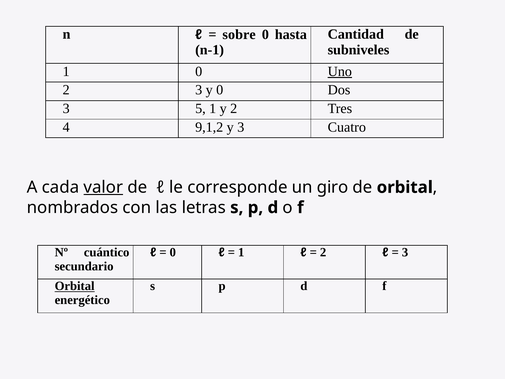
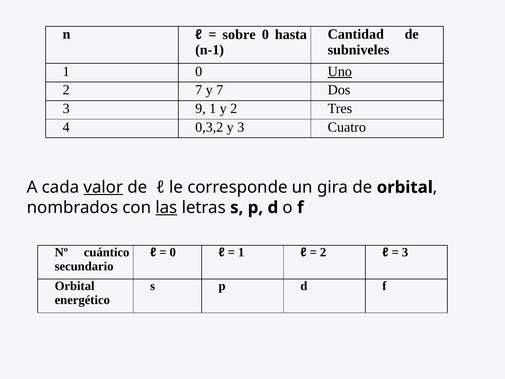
2 3: 3 -> 7
y 0: 0 -> 7
5: 5 -> 9
9,1,2: 9,1,2 -> 0,3,2
giro: giro -> gira
las underline: none -> present
Orbital at (75, 286) underline: present -> none
